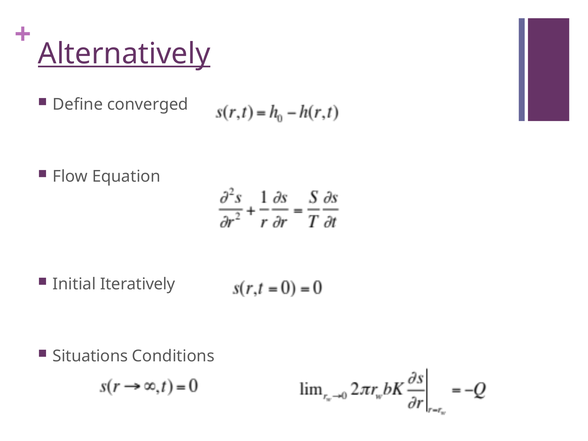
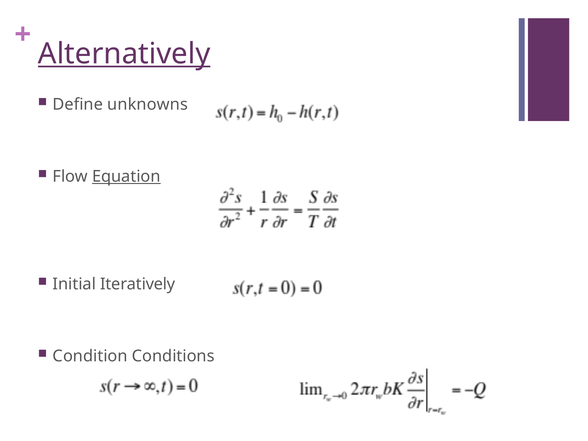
converged: converged -> unknowns
Equation underline: none -> present
Situations: Situations -> Condition
